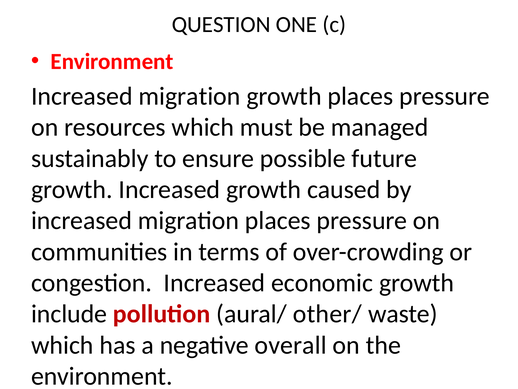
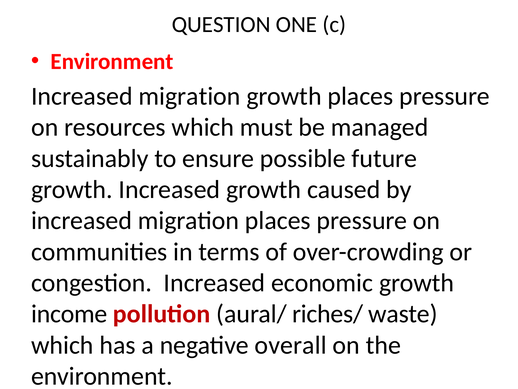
include: include -> income
other/: other/ -> riches/
